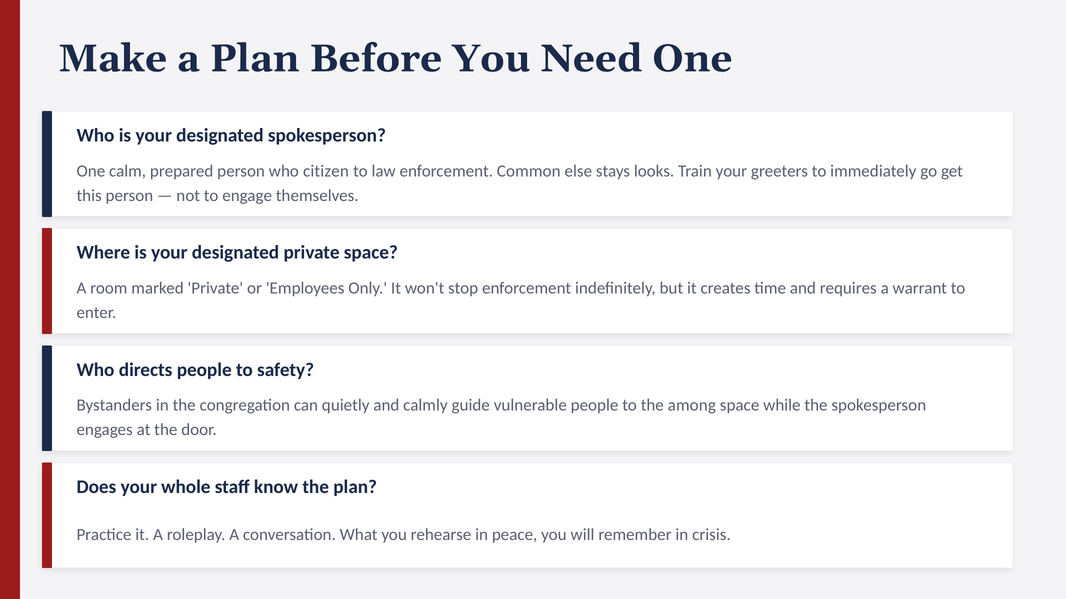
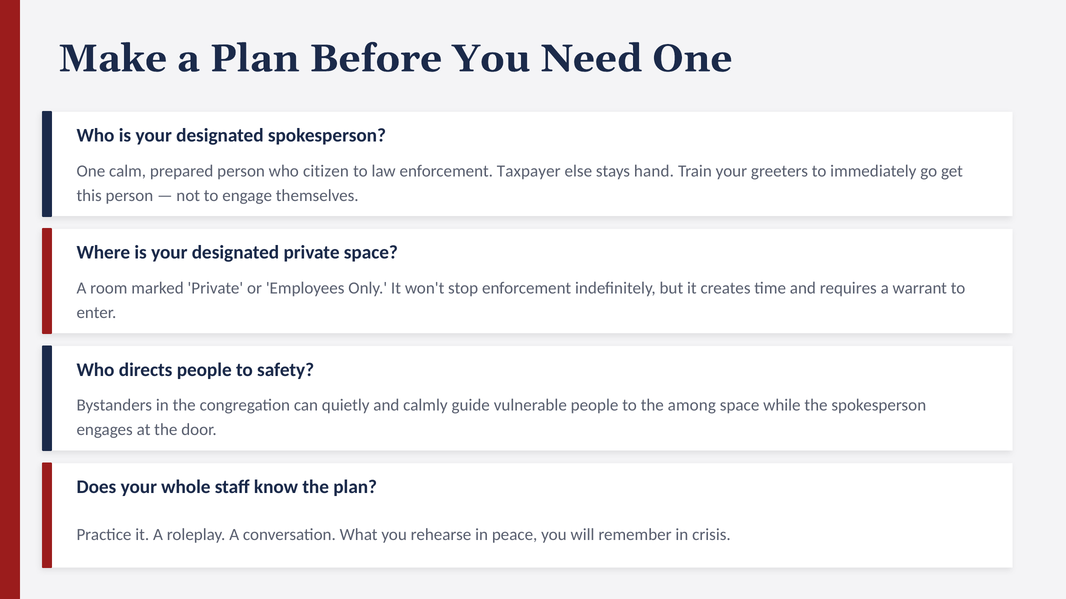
Common: Common -> Taxpayer
looks: looks -> hand
